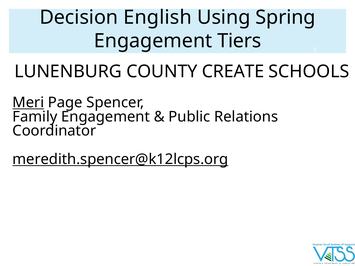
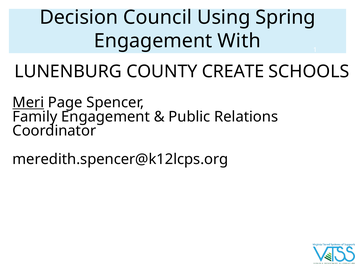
English: English -> Council
Tiers: Tiers -> With
meredith.spencer@k12lcps.org underline: present -> none
